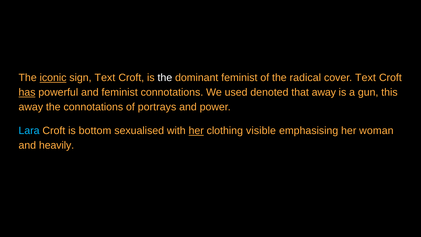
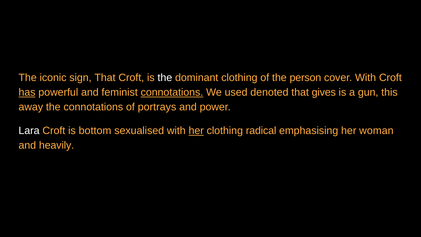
iconic underline: present -> none
sign Text: Text -> That
dominant feminist: feminist -> clothing
radical: radical -> person
cover Text: Text -> With
connotations at (172, 92) underline: none -> present
that away: away -> gives
Lara colour: light blue -> white
visible: visible -> radical
